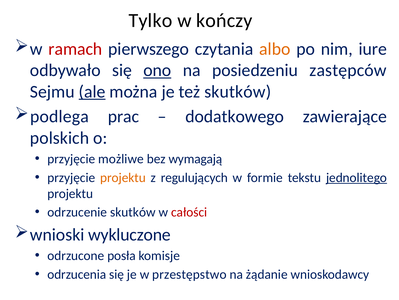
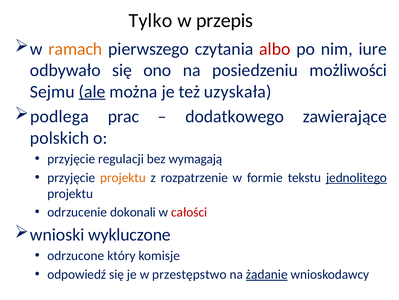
kończy: kończy -> przepis
ramach colour: red -> orange
albo colour: orange -> red
ono underline: present -> none
zastępców: zastępców -> możliwości
też skutków: skutków -> uzyskała
możliwe: możliwe -> regulacji
regulujących: regulujących -> rozpatrzenie
odrzucenie skutków: skutków -> dokonali
posła: posła -> który
odrzucenia: odrzucenia -> odpowiedź
żądanie underline: none -> present
